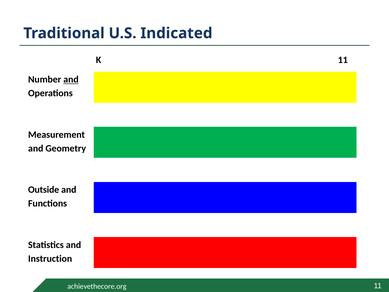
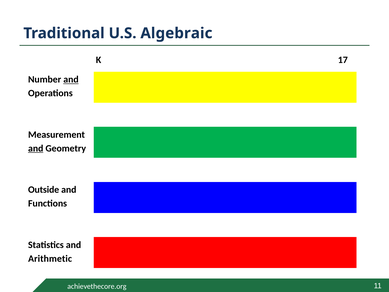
Indicated: Indicated -> Algebraic
K 11: 11 -> 17
and at (36, 148) underline: none -> present
Instruction: Instruction -> Arithmetic
